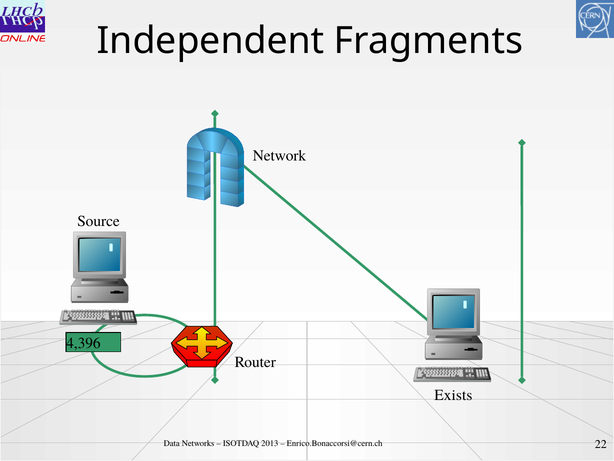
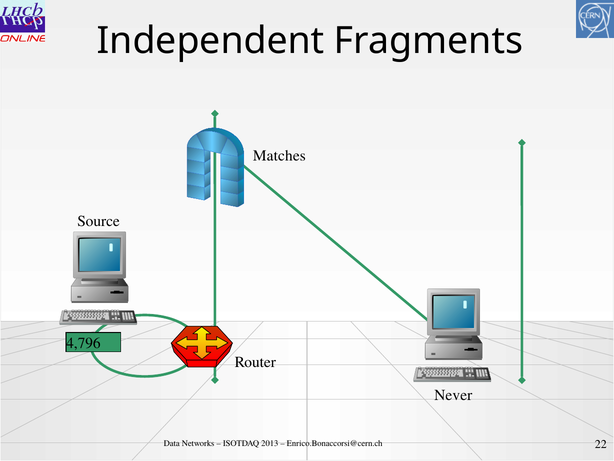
Network: Network -> Matches
4,396: 4,396 -> 4,796
Exists: Exists -> Never
